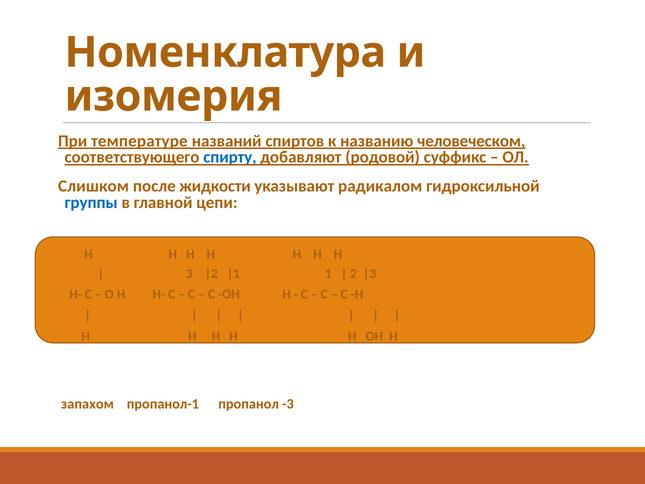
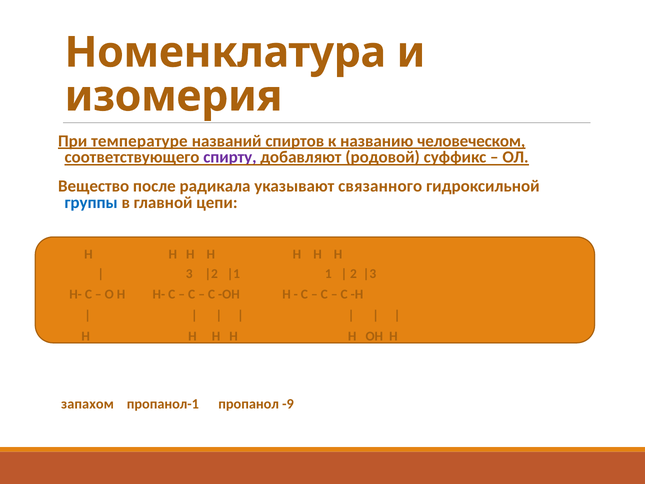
спирту colour: blue -> purple
Слишком: Слишком -> Вещество
жидкости: жидкости -> радикала
радикалом: радикалом -> связанного
-3: -3 -> -9
